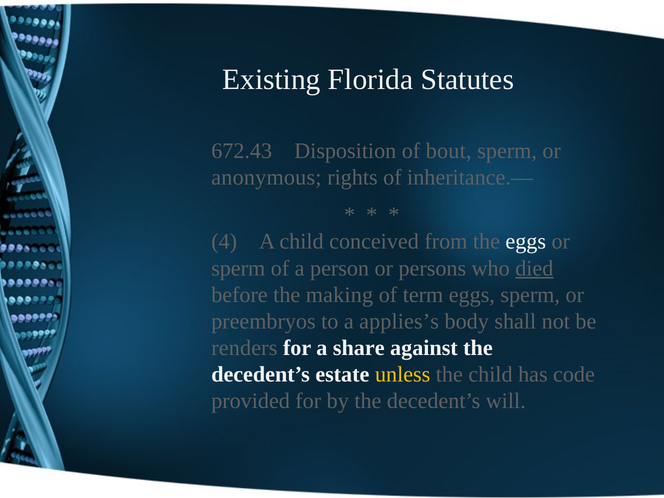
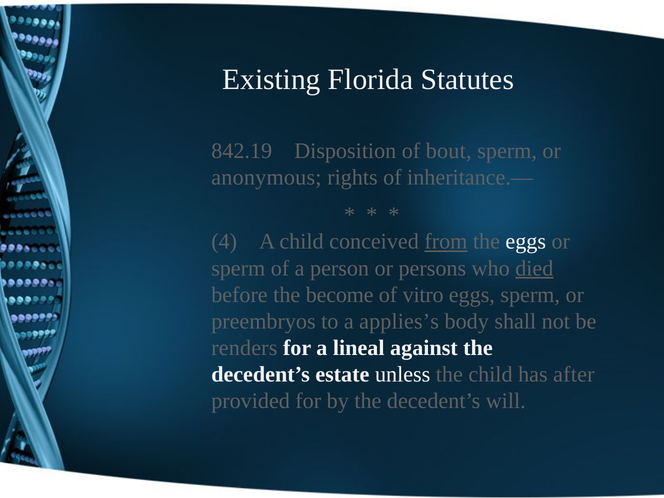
672.43: 672.43 -> 842.19
from underline: none -> present
making: making -> become
term: term -> vitro
share: share -> lineal
unless colour: yellow -> white
code: code -> after
